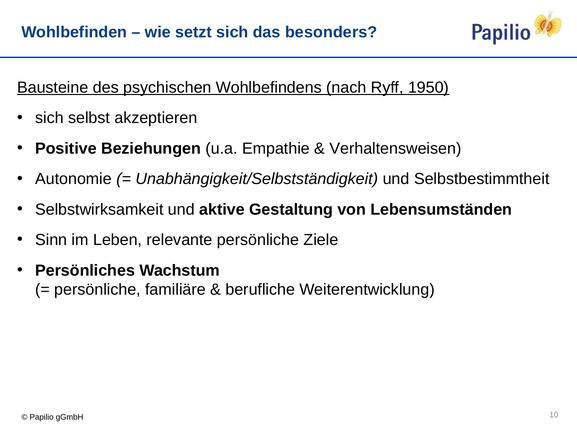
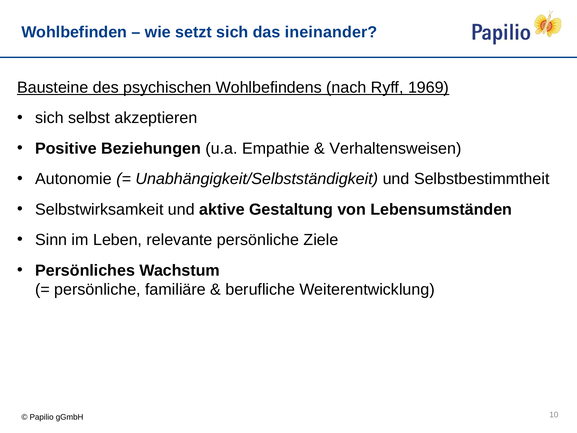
besonders: besonders -> ineinander
1950: 1950 -> 1969
